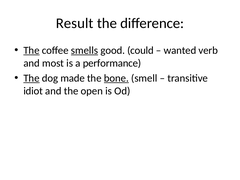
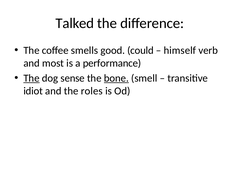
Result: Result -> Talked
The at (31, 50) underline: present -> none
smells underline: present -> none
wanted: wanted -> himself
made: made -> sense
open: open -> roles
